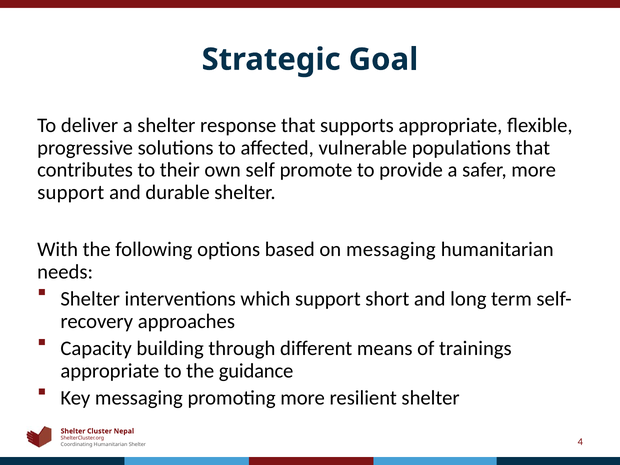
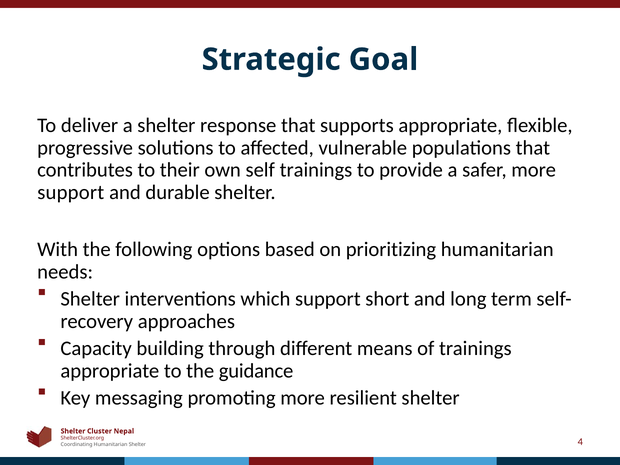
self promote: promote -> trainings
on messaging: messaging -> prioritizing
